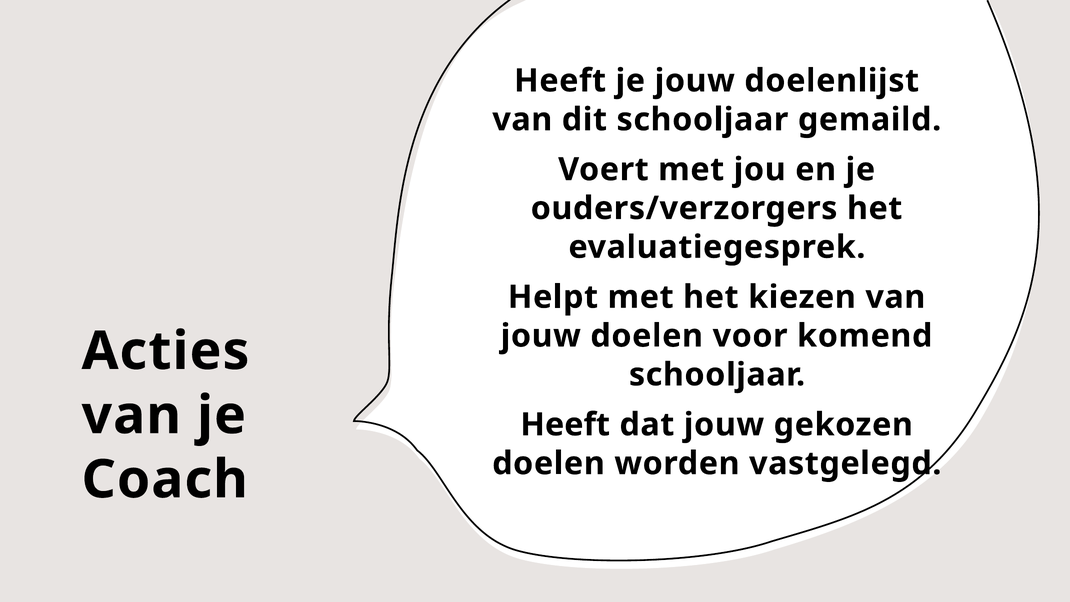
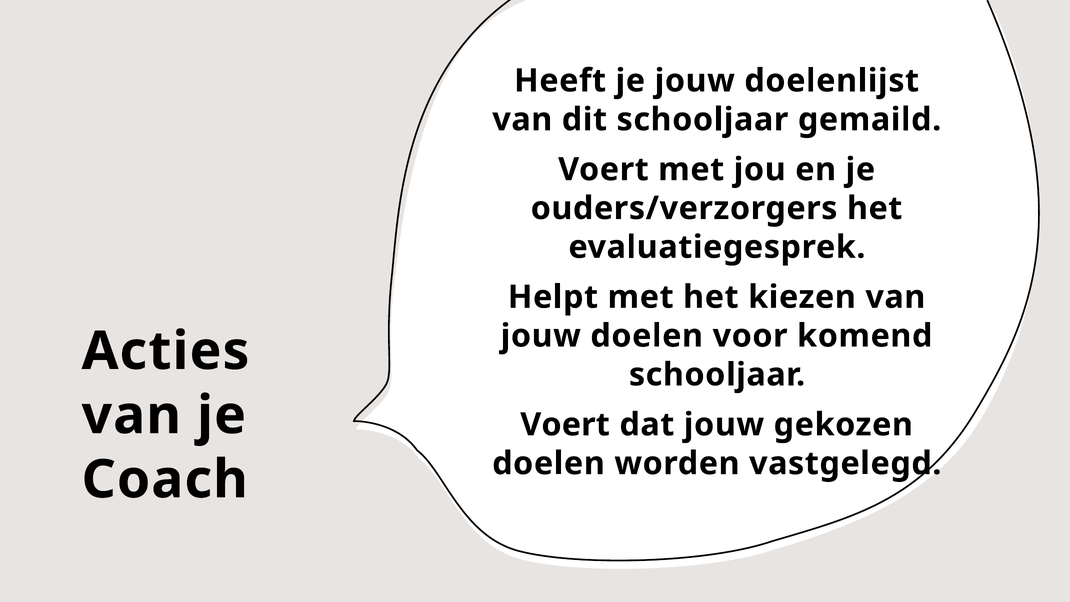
Heeft at (565, 425): Heeft -> Voert
